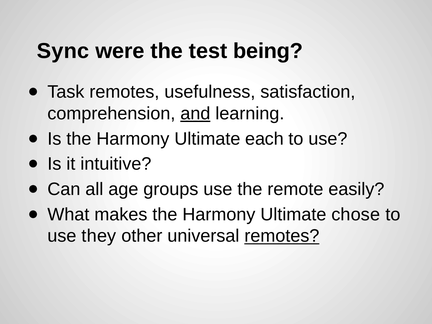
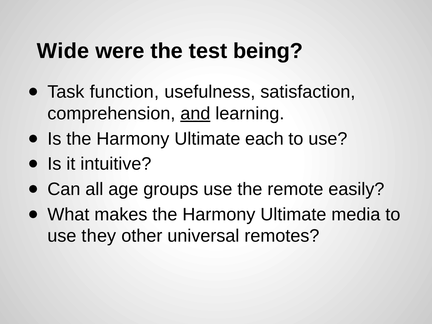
Sync: Sync -> Wide
Task remotes: remotes -> function
chose: chose -> media
remotes at (282, 236) underline: present -> none
